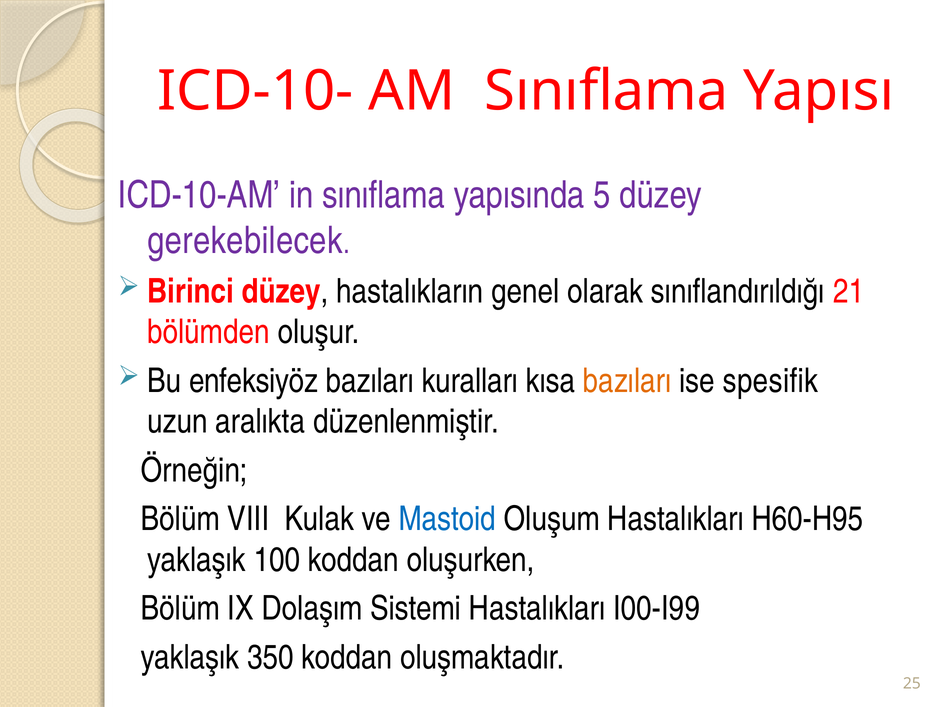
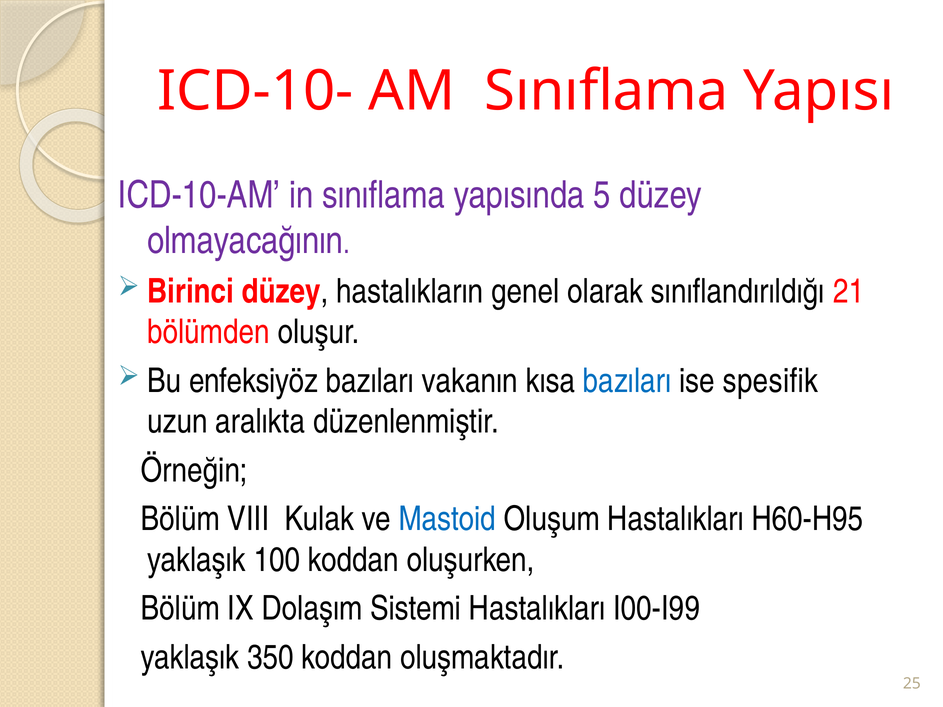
gerekebilecek: gerekebilecek -> olmayacağının
kuralları: kuralları -> vakanın
bazıları at (627, 381) colour: orange -> blue
